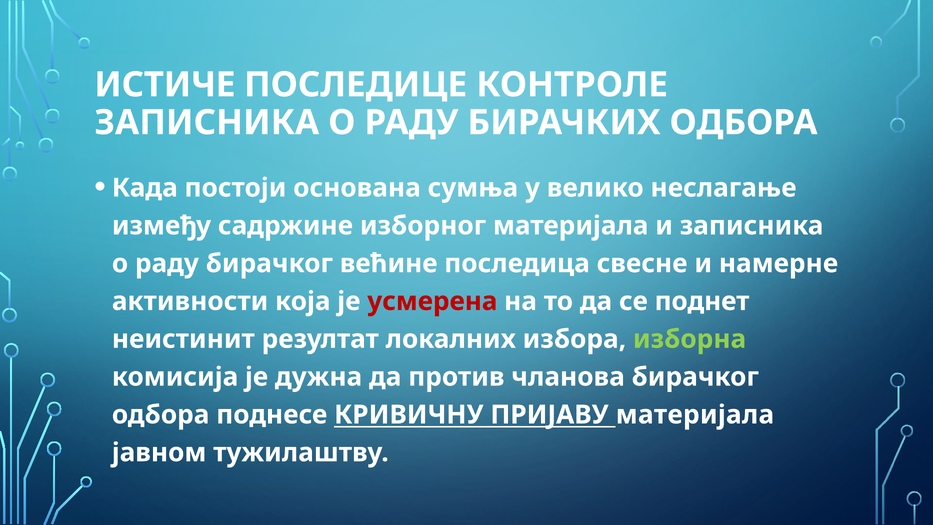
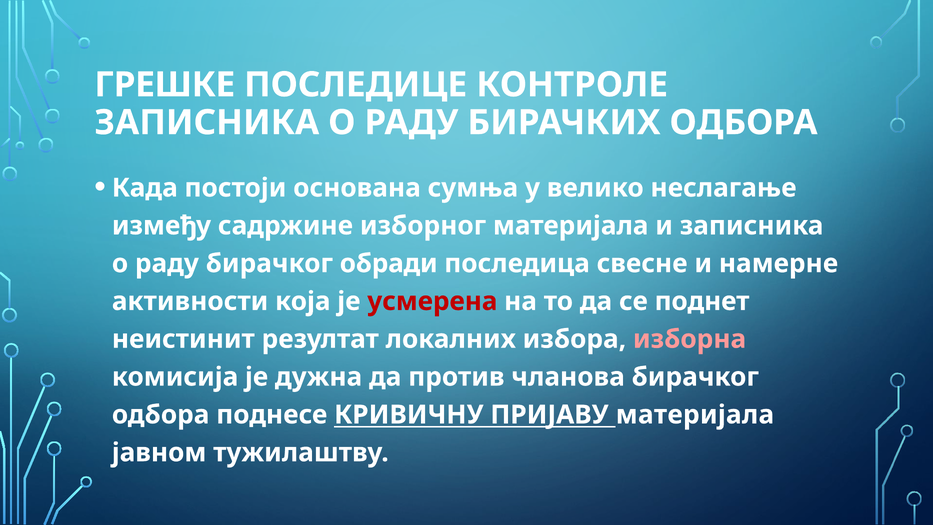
ИСТИЧЕ: ИСТИЧЕ -> ГРЕШКЕ
већине: већине -> обради
изборна colour: light green -> pink
